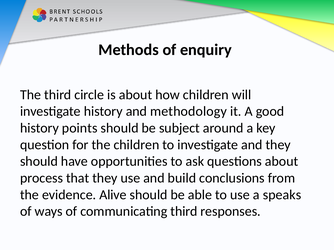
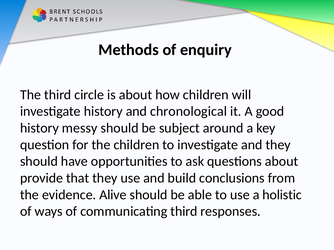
methodology: methodology -> chronological
points: points -> messy
process: process -> provide
speaks: speaks -> holistic
